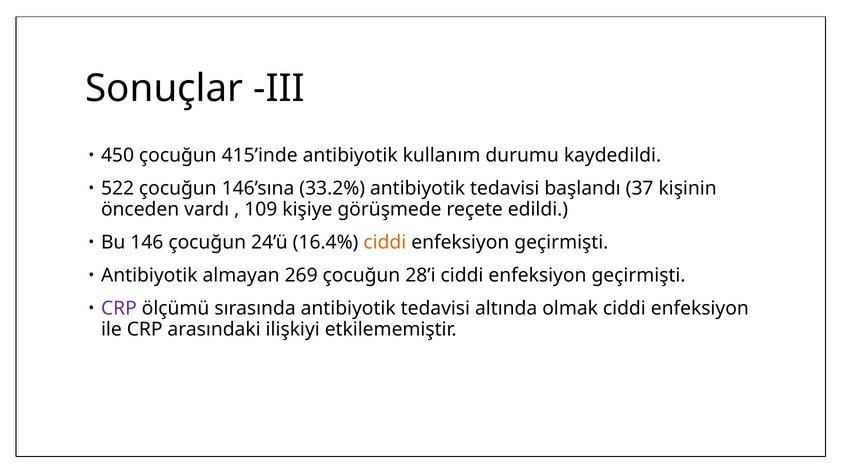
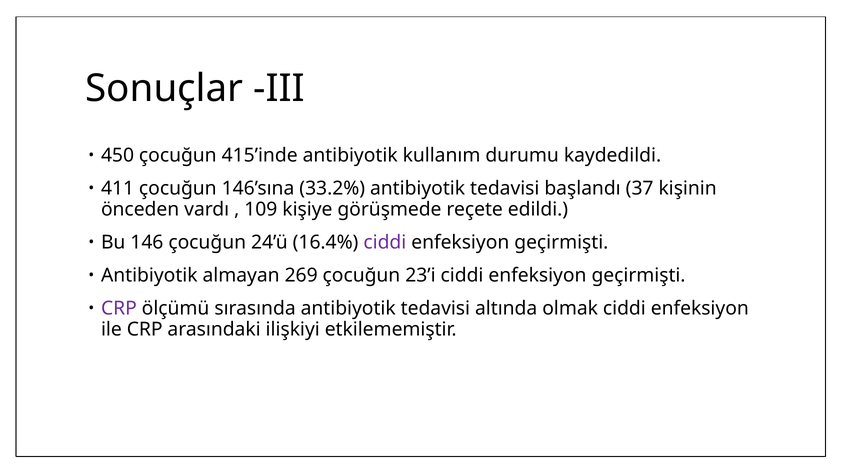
522: 522 -> 411
ciddi at (385, 243) colour: orange -> purple
28’i: 28’i -> 23’i
